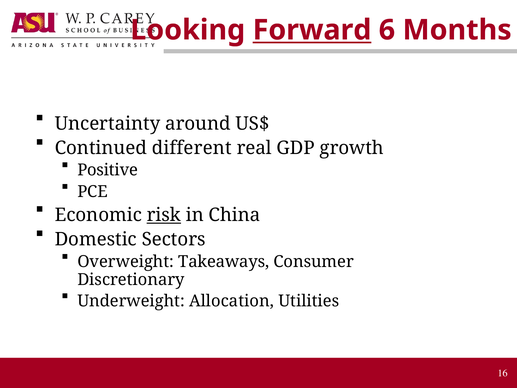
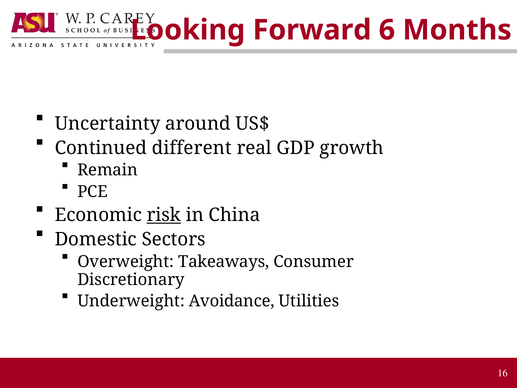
Forward underline: present -> none
Positive: Positive -> Remain
Allocation: Allocation -> Avoidance
